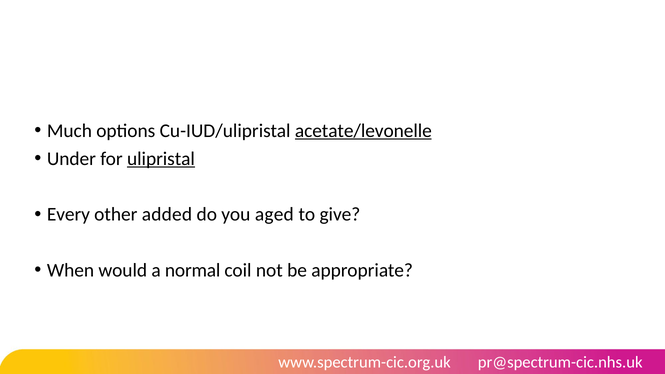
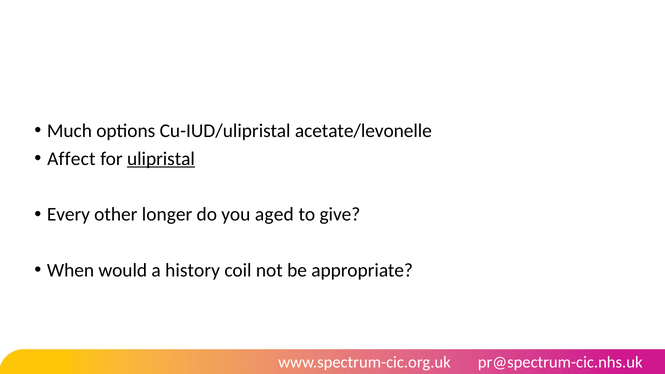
acetate/levonelle underline: present -> none
Under: Under -> Affect
added: added -> longer
normal: normal -> history
